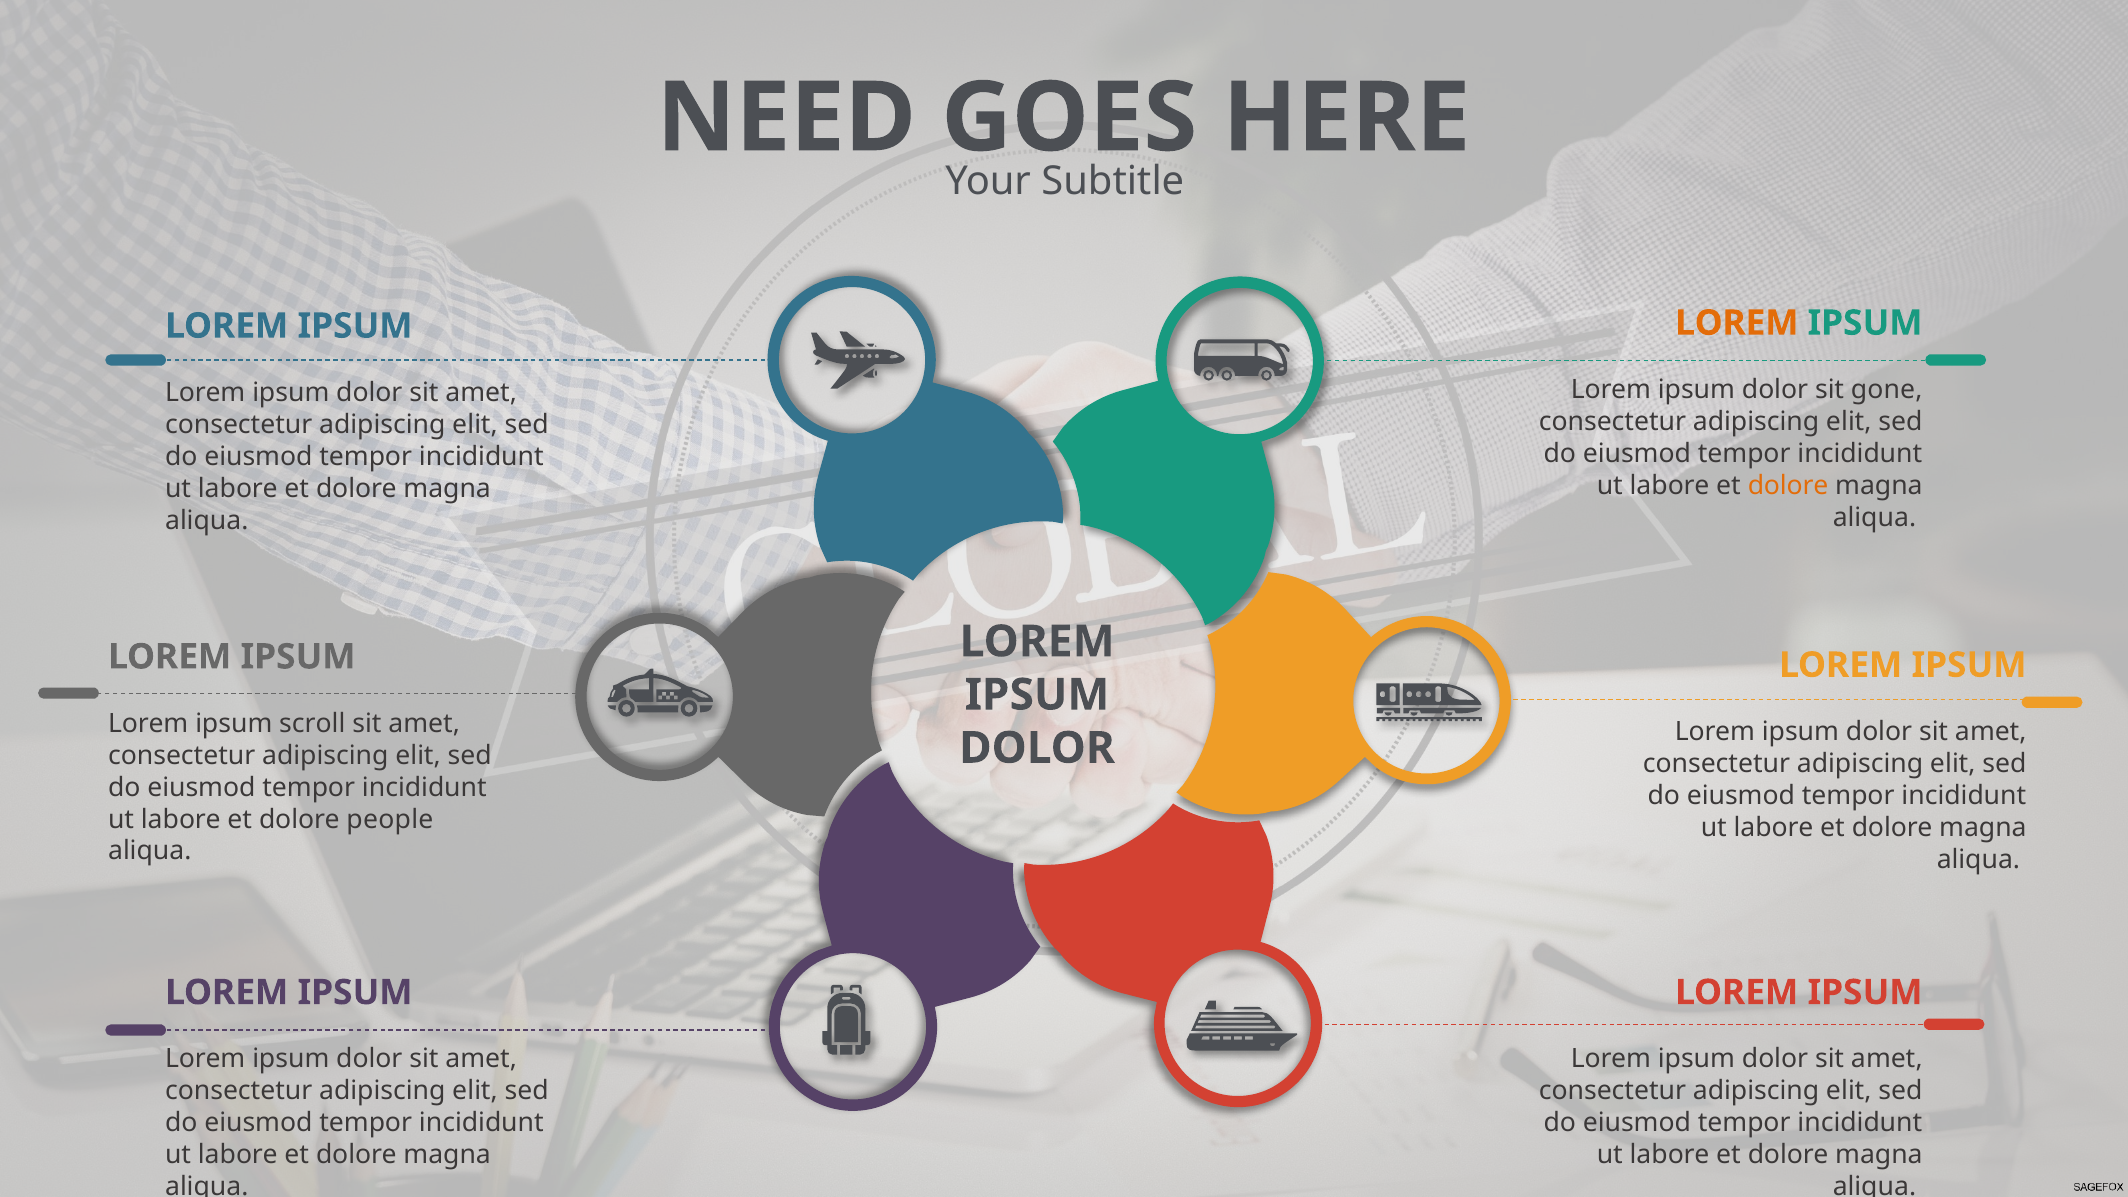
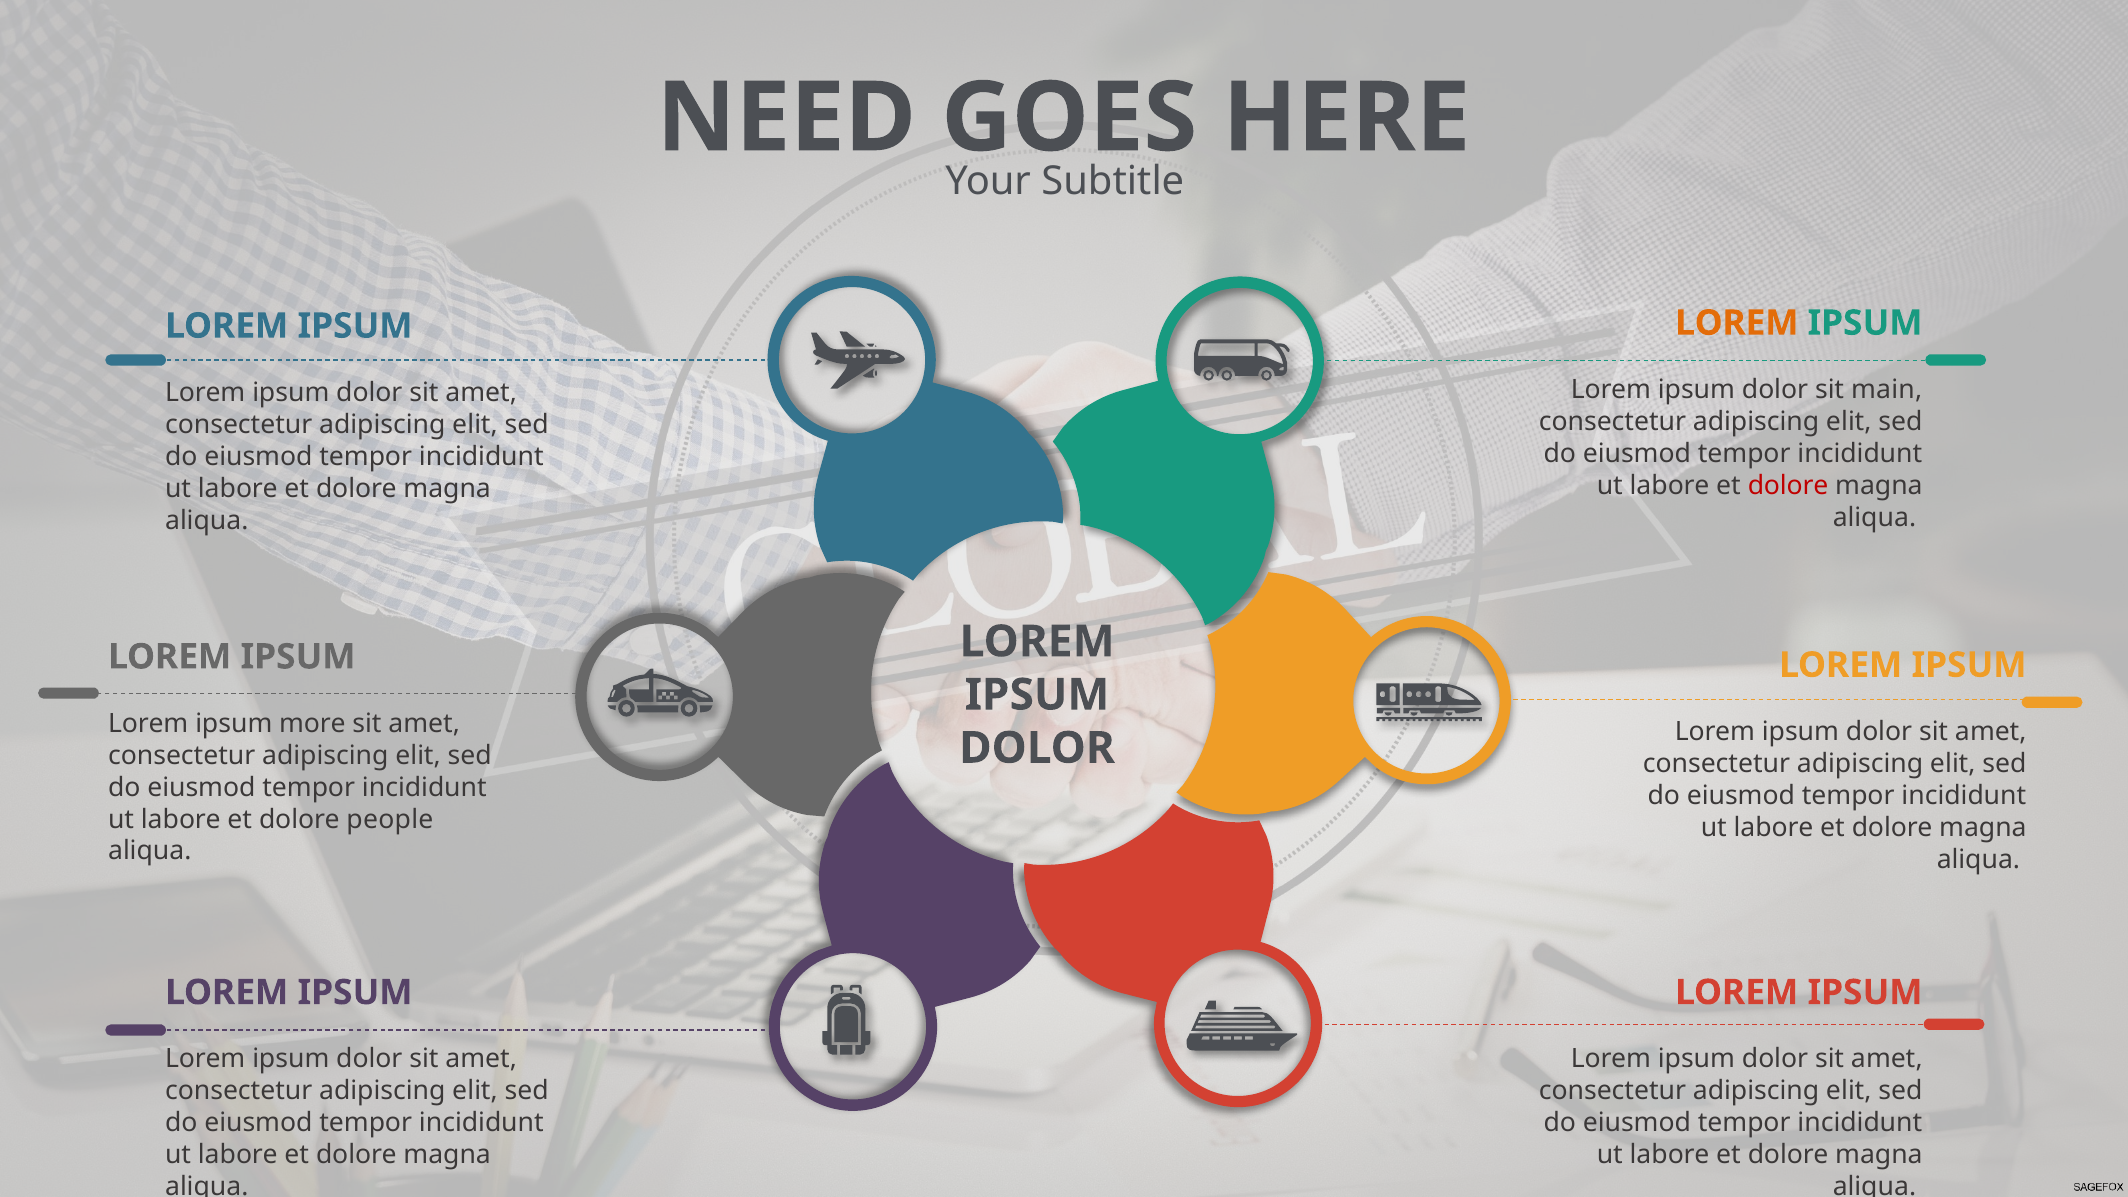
gone: gone -> main
dolore at (1788, 485) colour: orange -> red
scroll: scroll -> more
